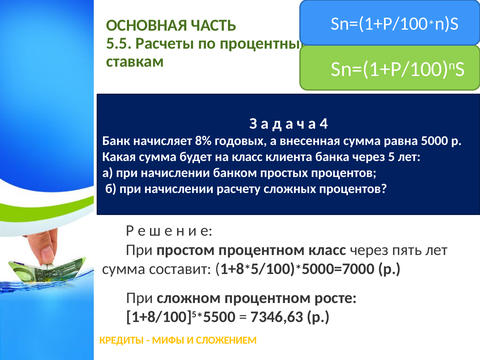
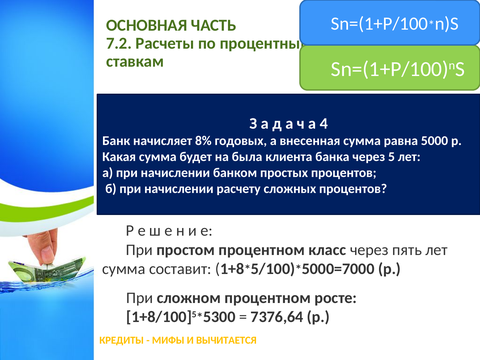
5.5: 5.5 -> 7.2
на класс: класс -> была
5500: 5500 -> 5300
7346,63: 7346,63 -> 7376,64
СЛОЖЕНИЕМ: СЛОЖЕНИЕМ -> ВЫЧИТАЕТСЯ
